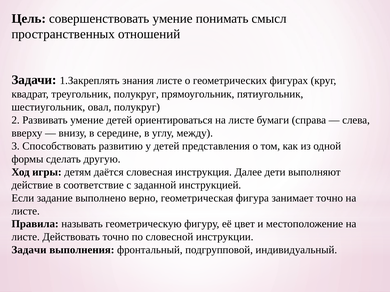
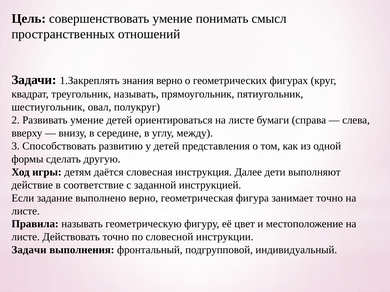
знания листе: листе -> верно
треугольник полукруг: полукруг -> называть
